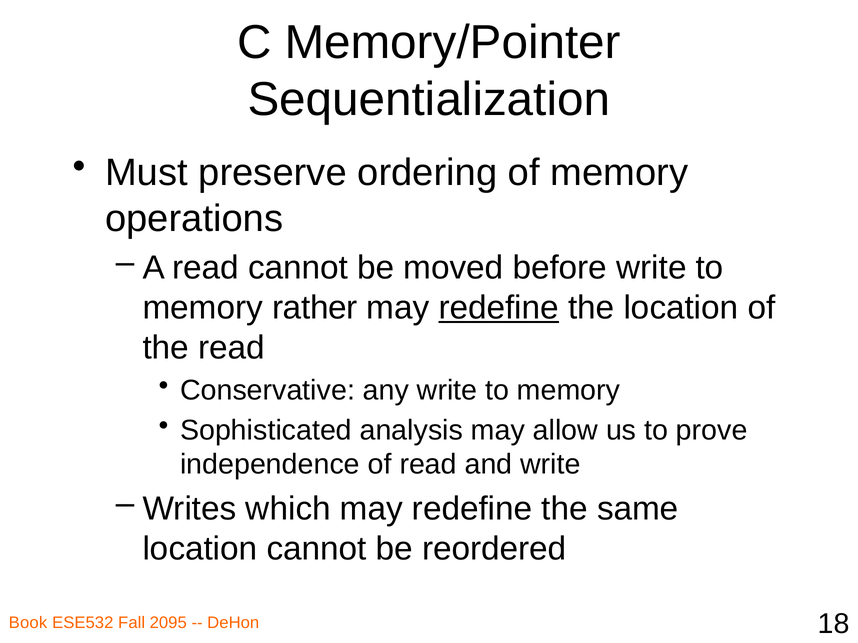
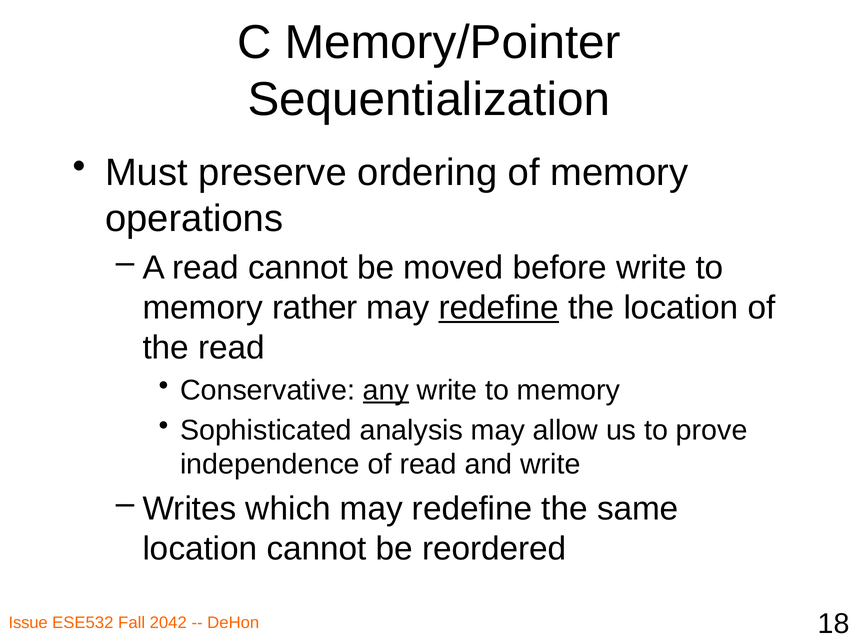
any underline: none -> present
Book: Book -> Issue
2095: 2095 -> 2042
